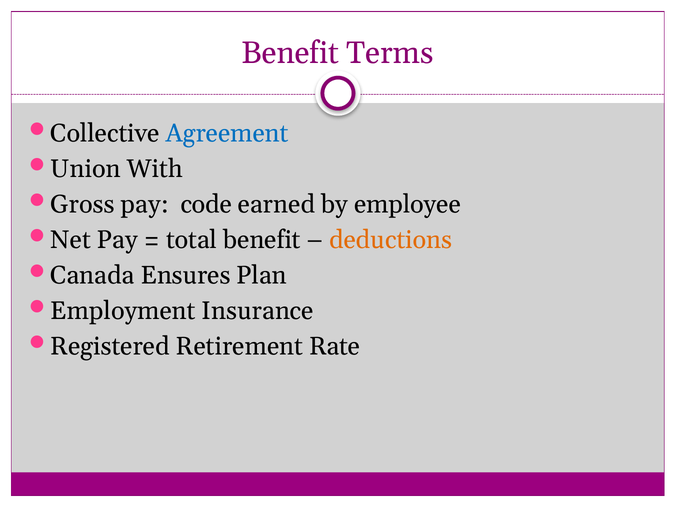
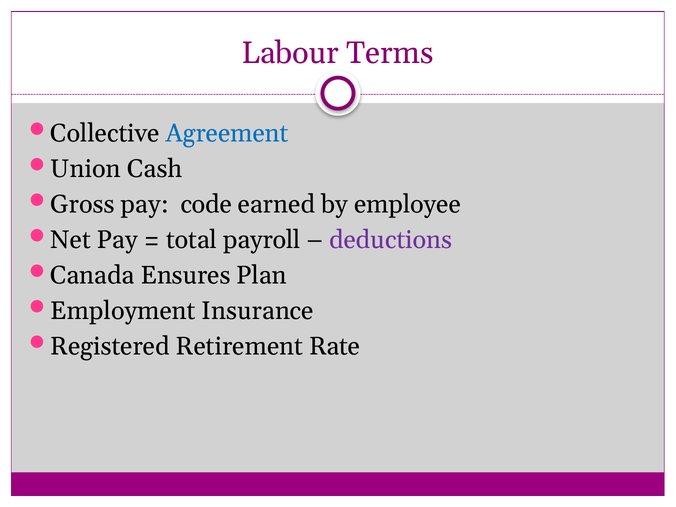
Benefit at (290, 53): Benefit -> Labour
With: With -> Cash
total benefit: benefit -> payroll
deductions colour: orange -> purple
